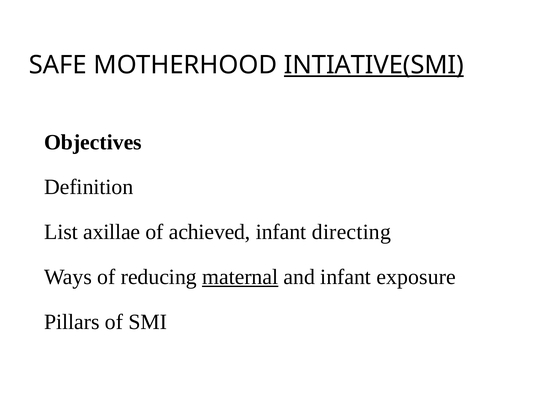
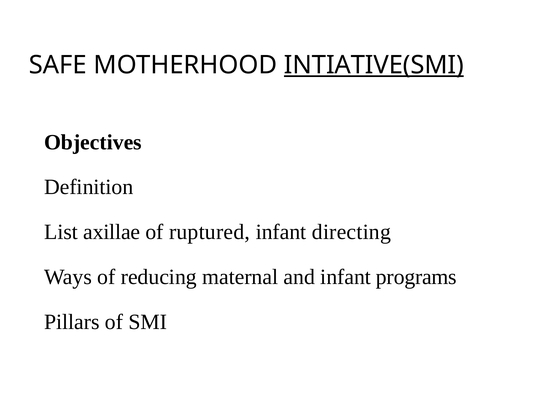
achieved: achieved -> ruptured
maternal underline: present -> none
exposure: exposure -> programs
